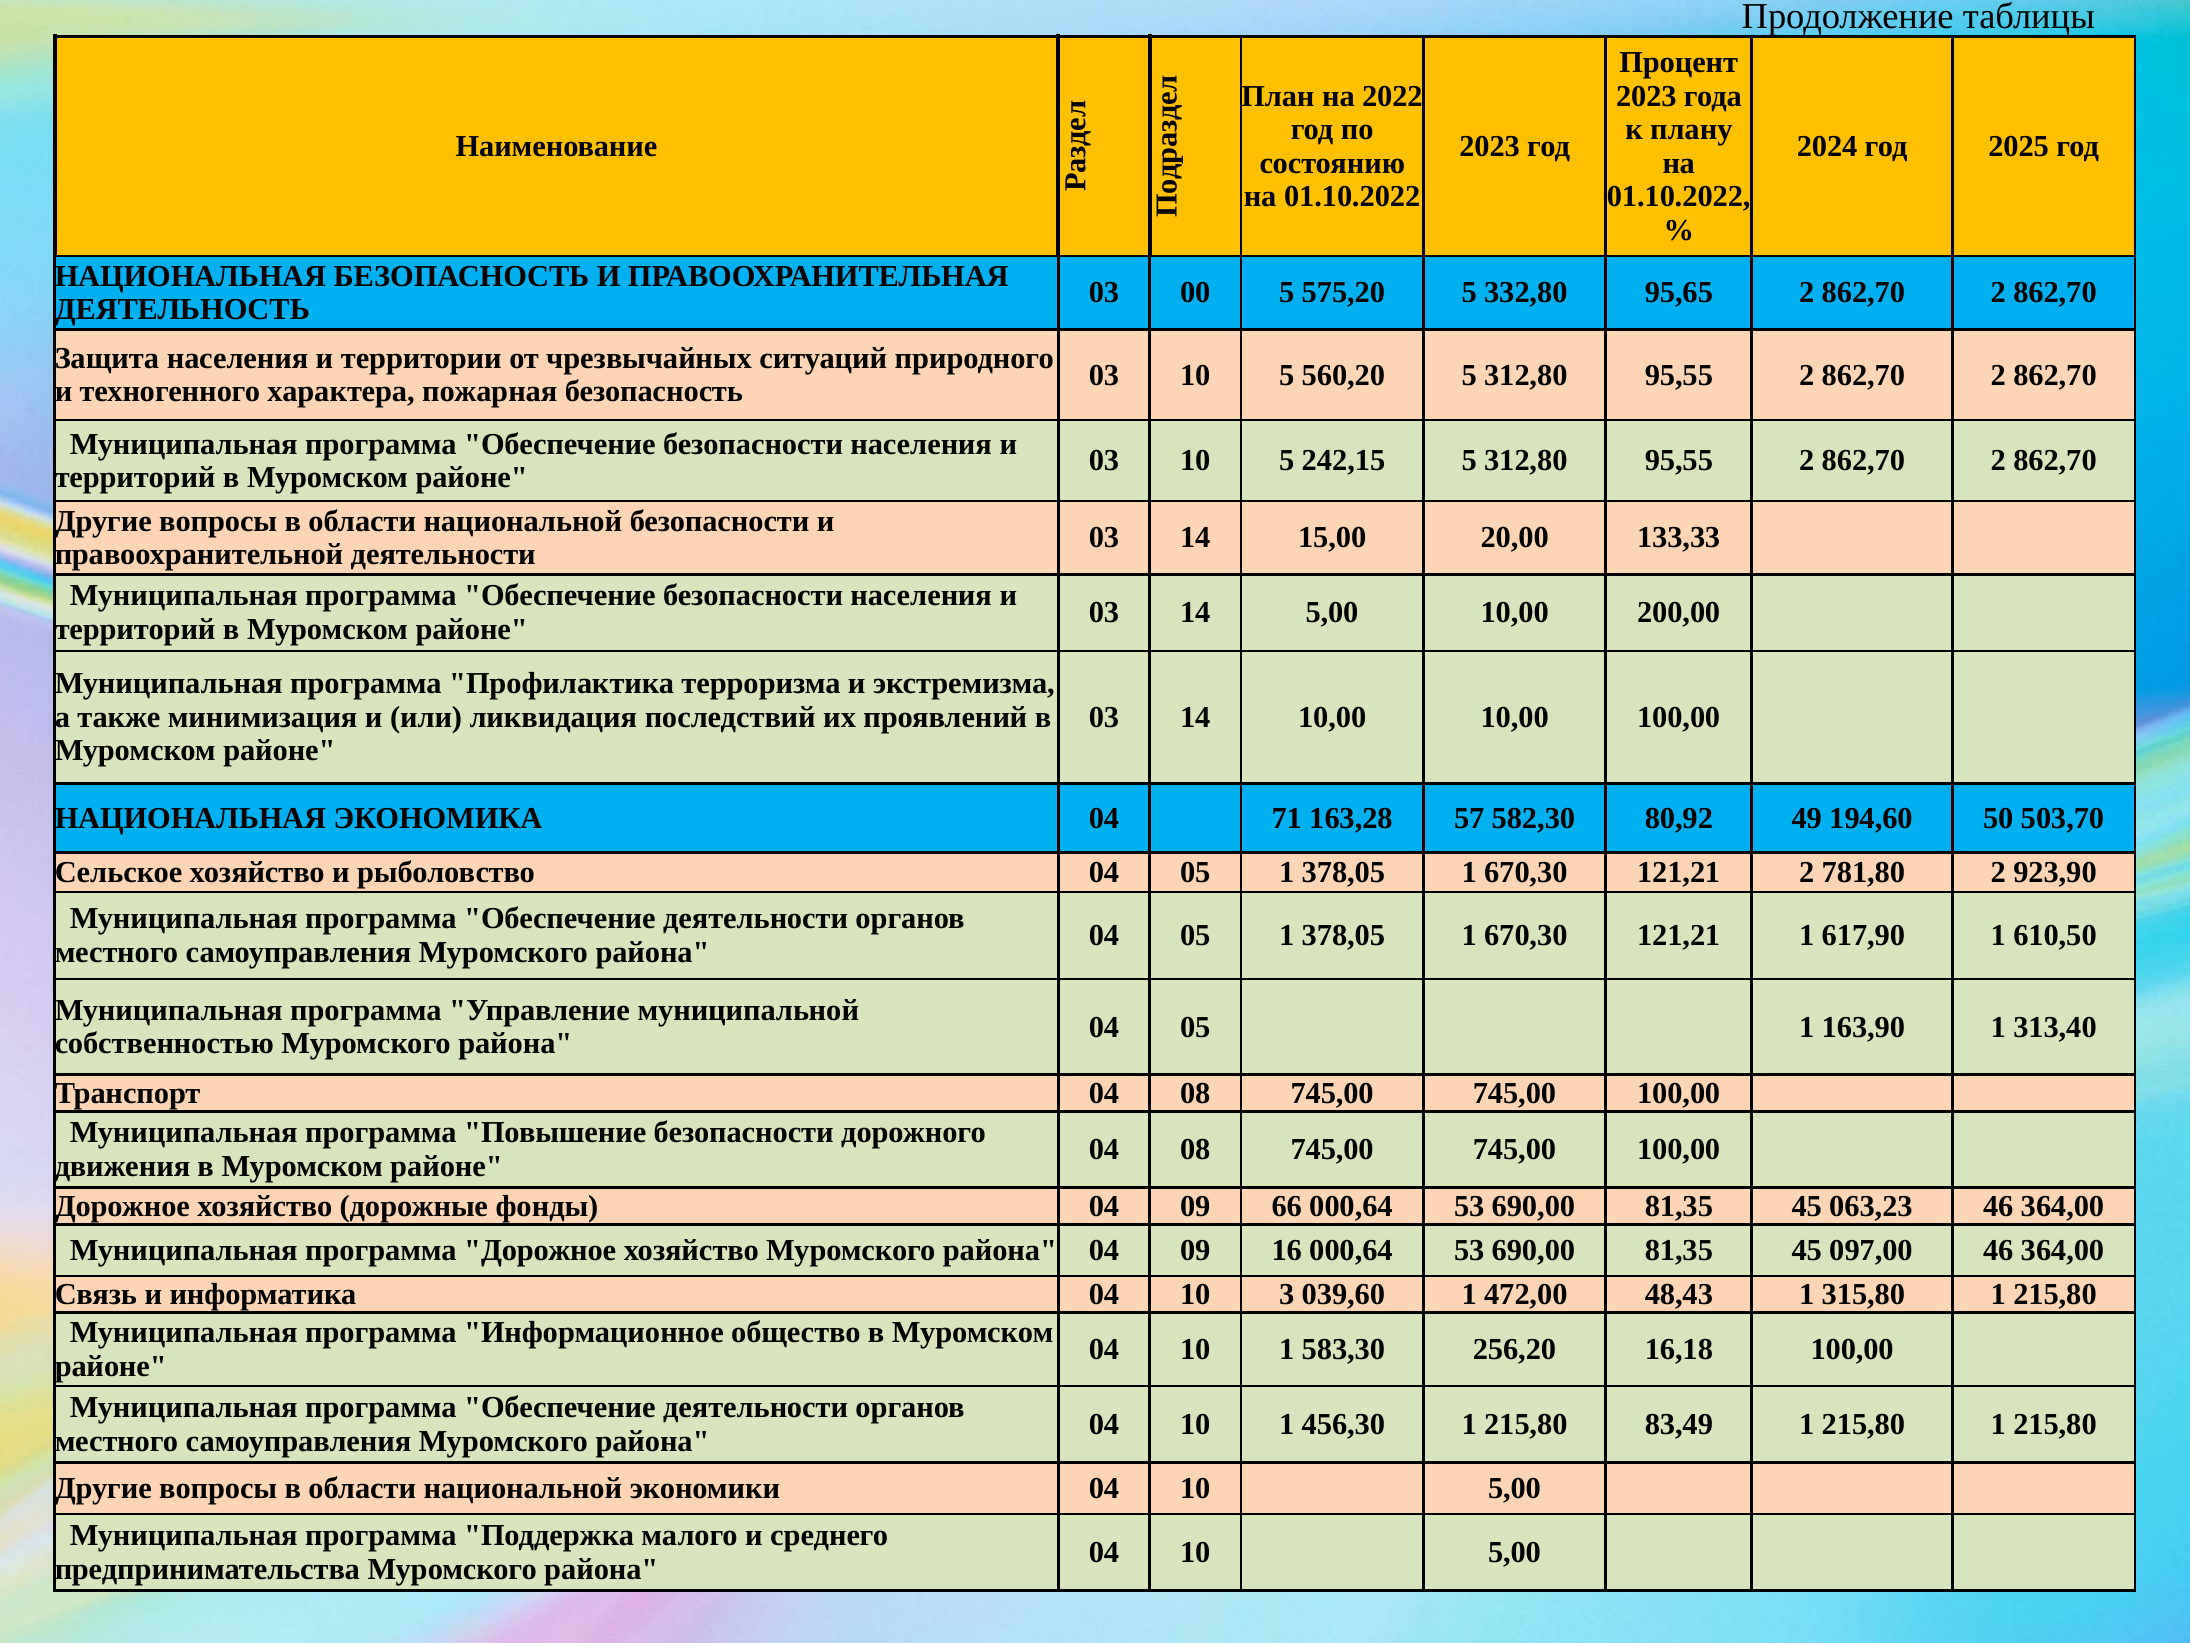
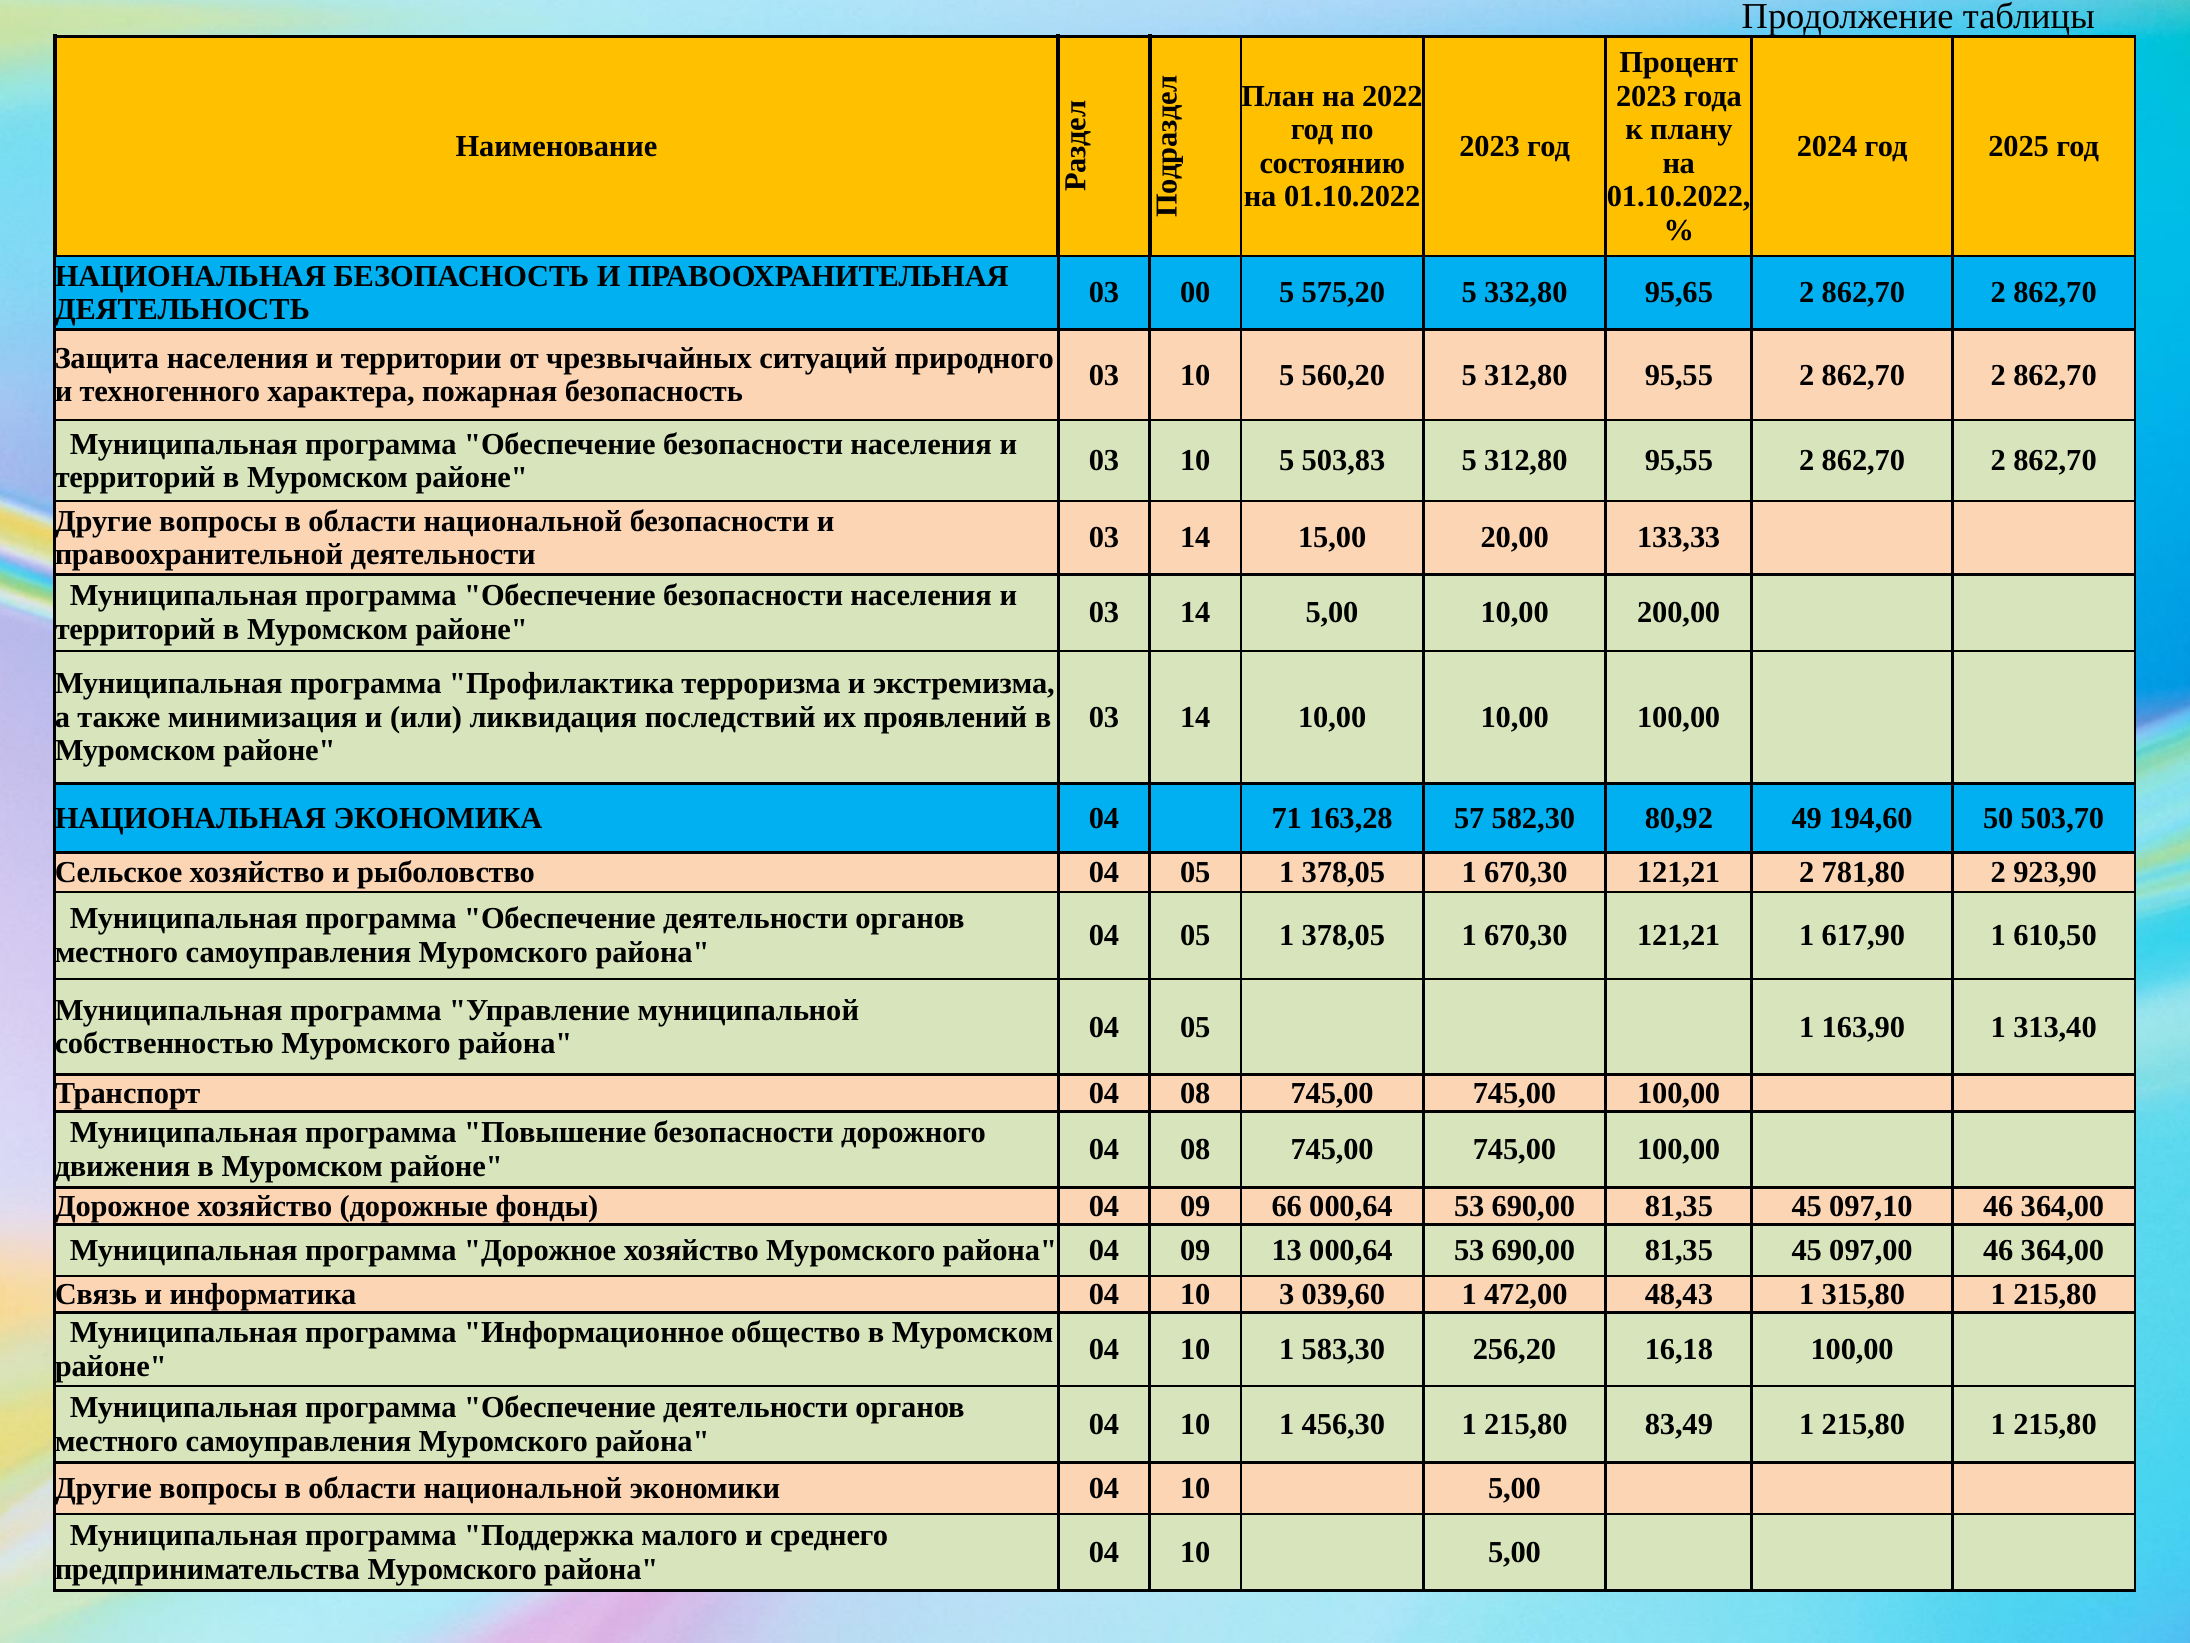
242,15: 242,15 -> 503,83
063,23: 063,23 -> 097,10
16: 16 -> 13
